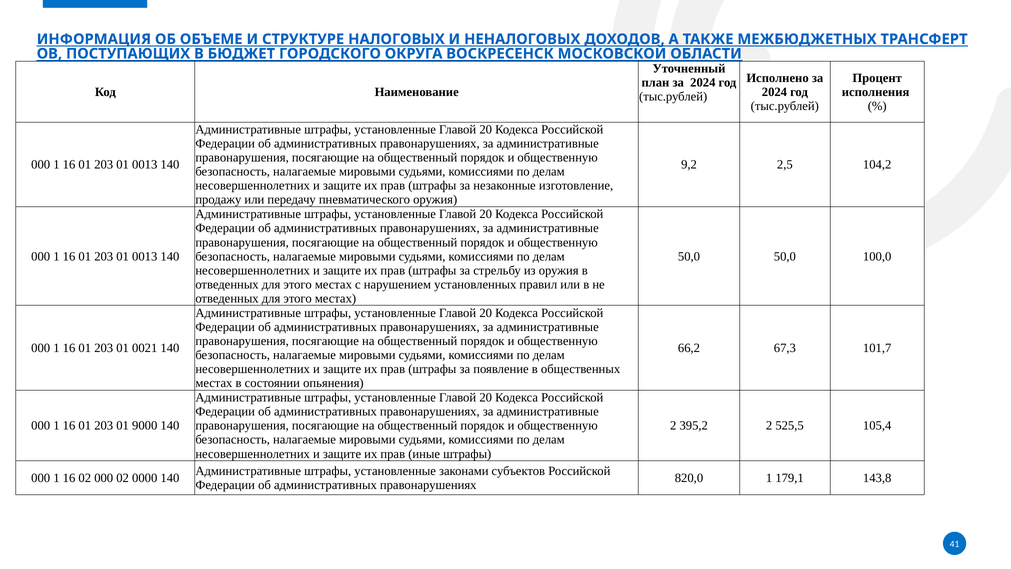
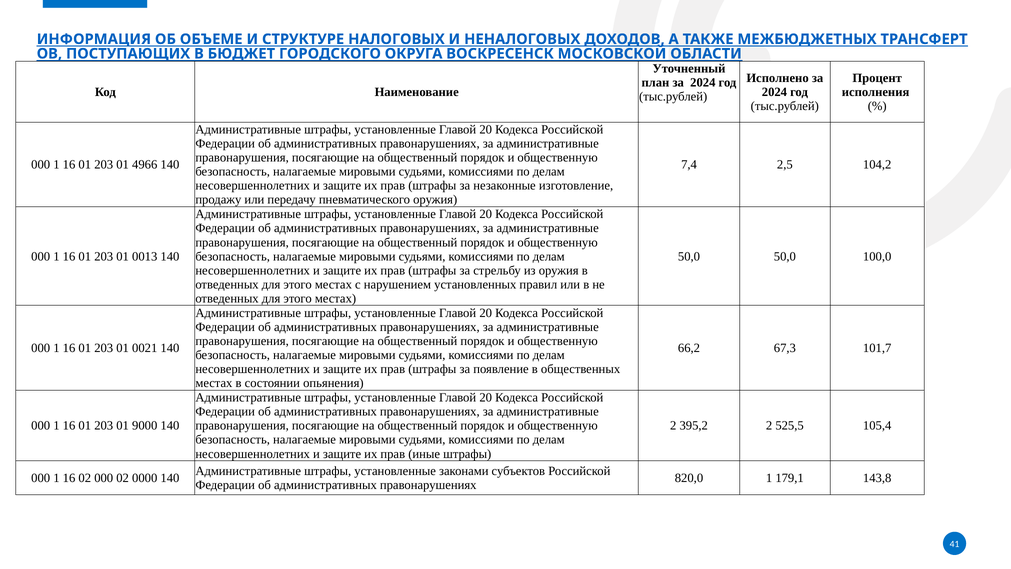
0013 at (145, 165): 0013 -> 4966
9,2: 9,2 -> 7,4
